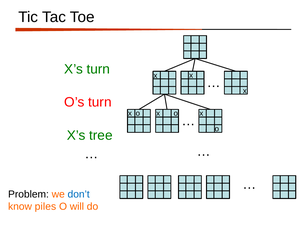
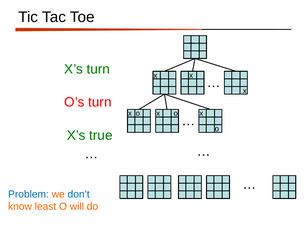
tree: tree -> true
Problem colour: black -> blue
piles: piles -> least
